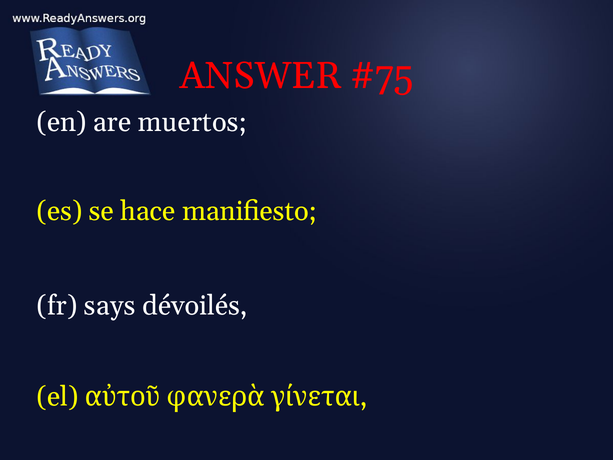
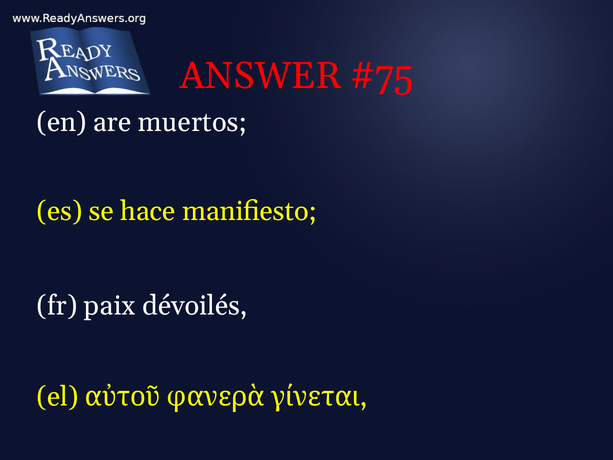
says: says -> paix
